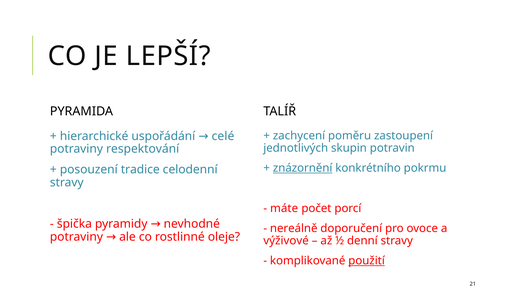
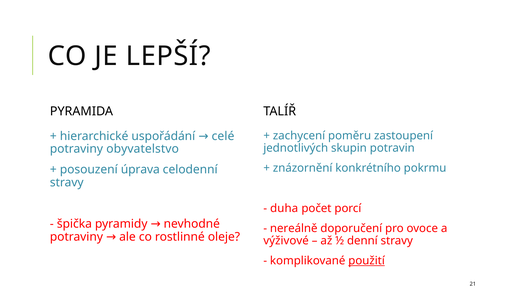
respektování: respektování -> obyvatelstvo
znázornění underline: present -> none
tradice: tradice -> úprava
máte: máte -> duha
